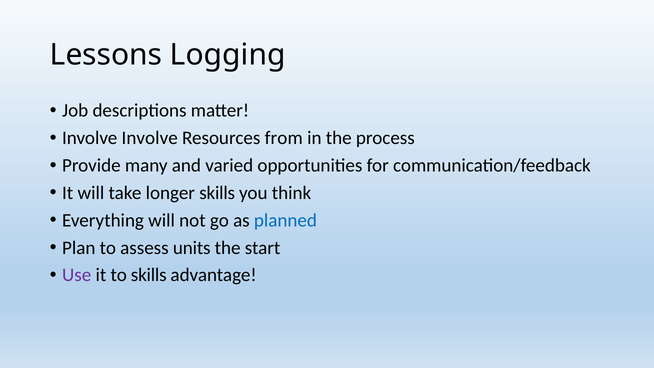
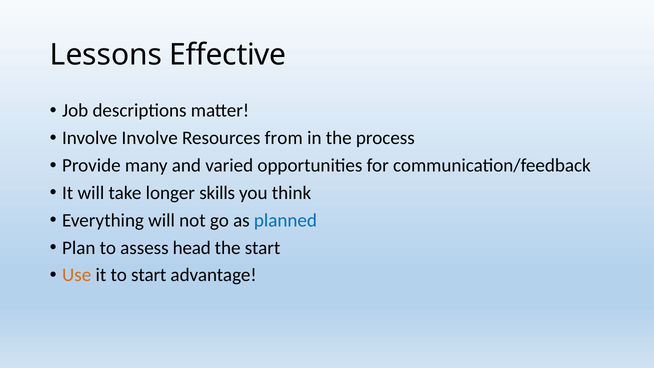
Logging: Logging -> Effective
units: units -> head
Use colour: purple -> orange
to skills: skills -> start
